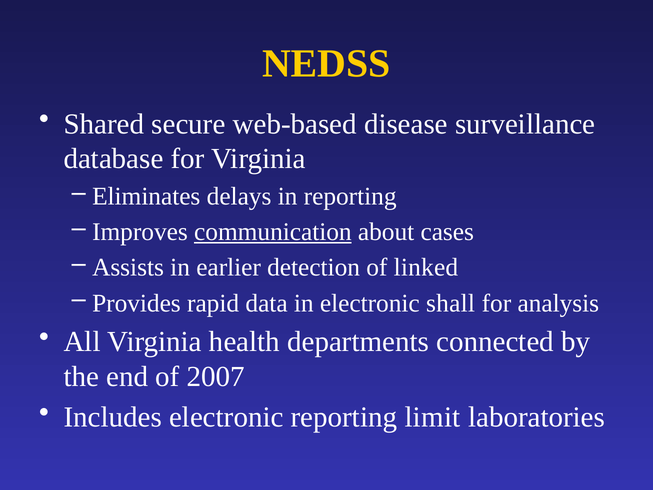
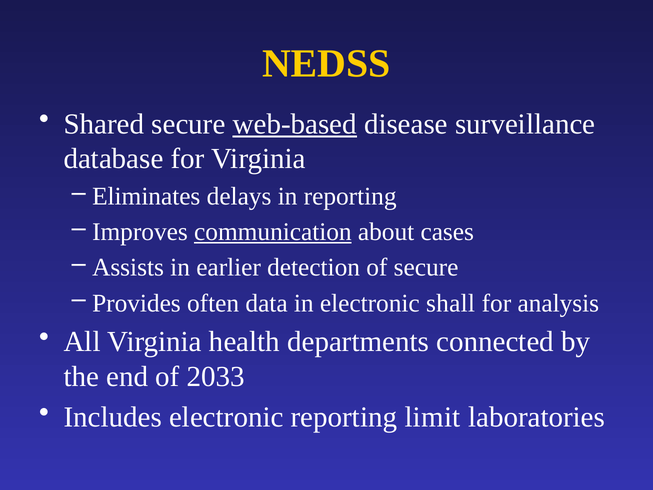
web-based underline: none -> present
of linked: linked -> secure
rapid: rapid -> often
2007: 2007 -> 2033
